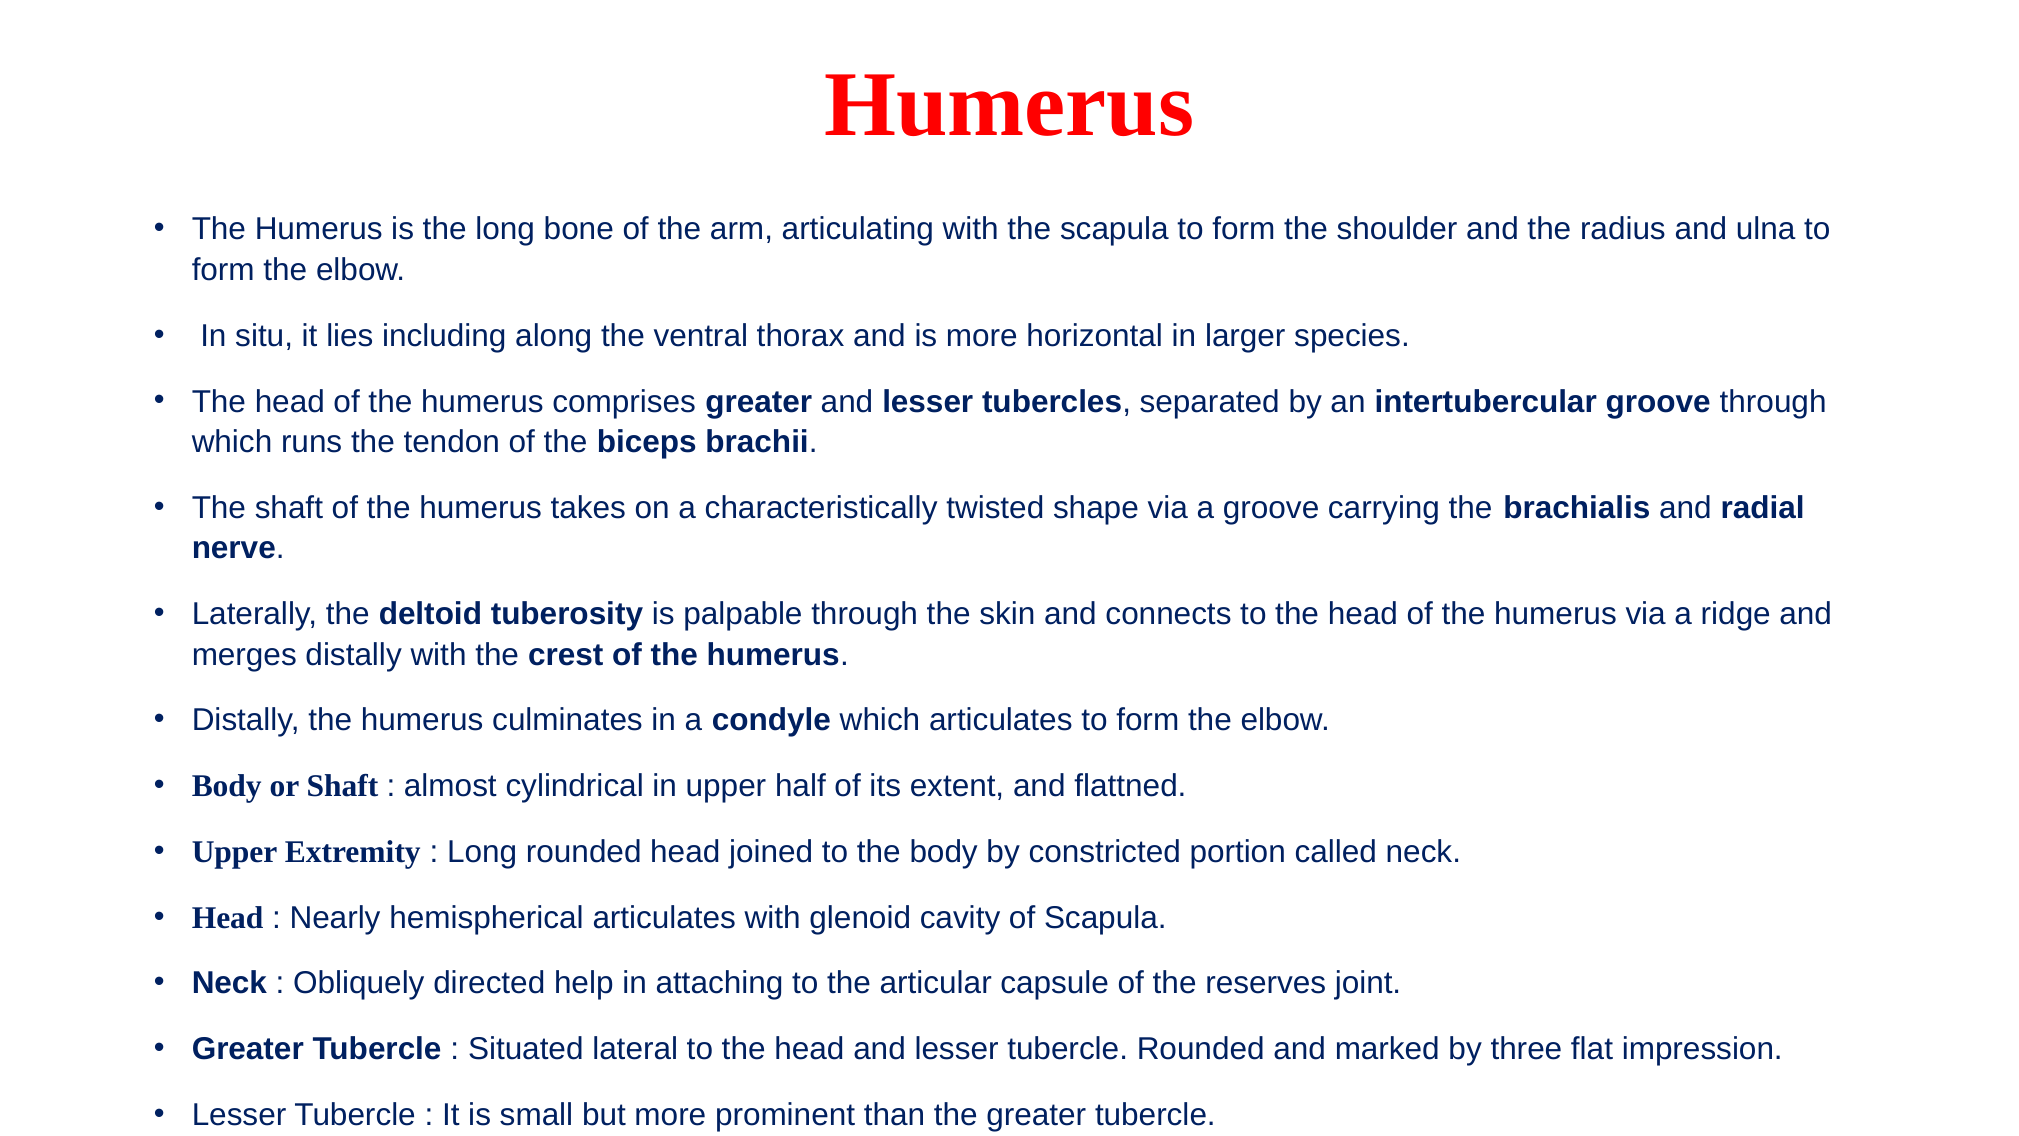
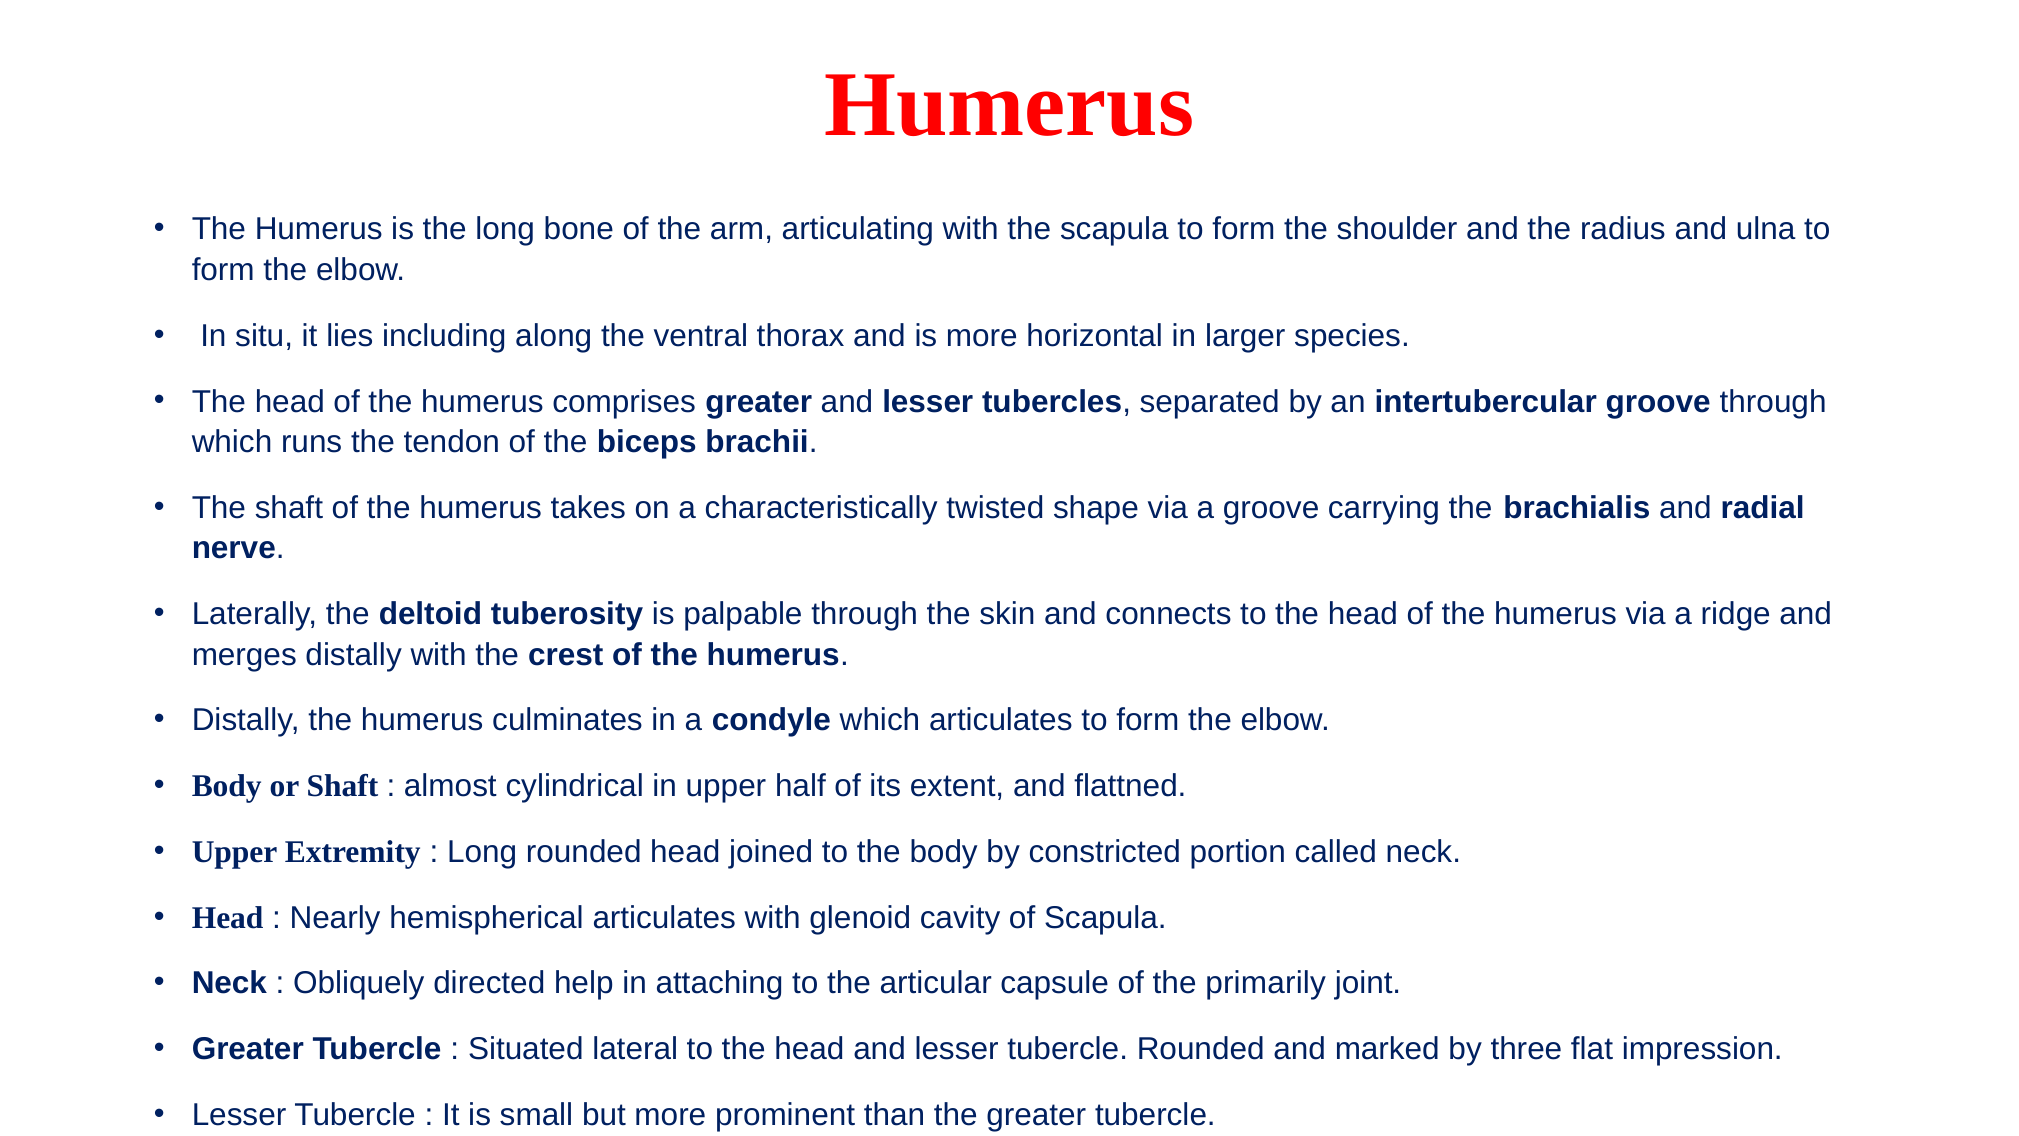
reserves: reserves -> primarily
